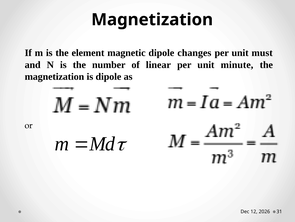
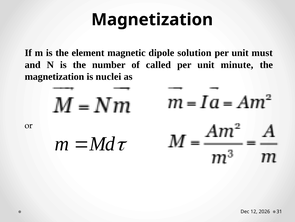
changes: changes -> solution
linear: linear -> called
is dipole: dipole -> nuclei
